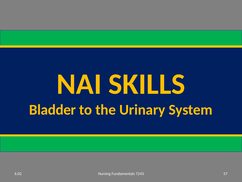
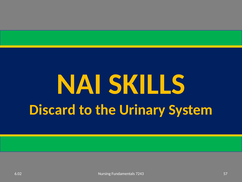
Bladder: Bladder -> Discard
